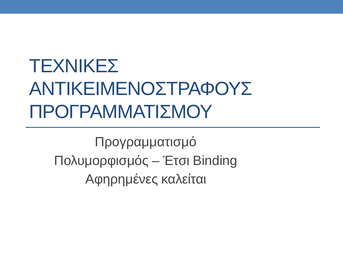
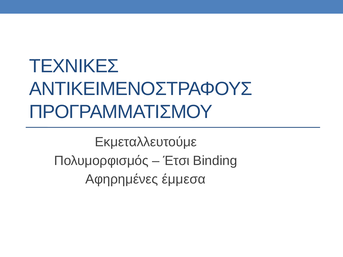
Προγραμματισμό: Προγραμματισμό -> Εκμεταλλευτούμε
καλείται: καλείται -> έμμεσα
